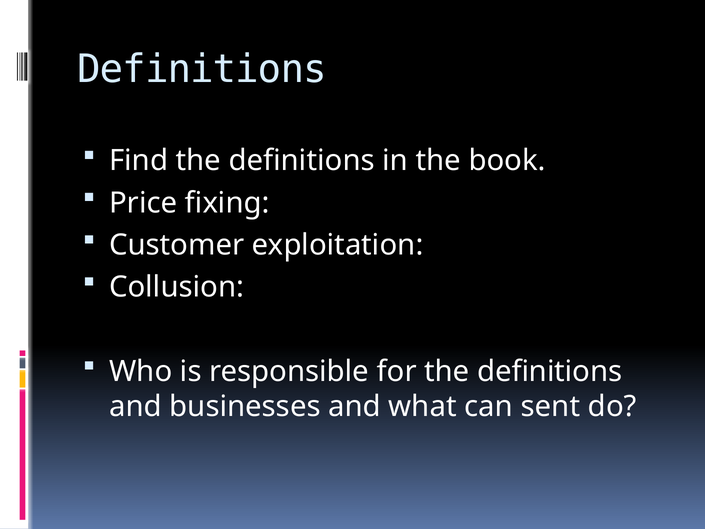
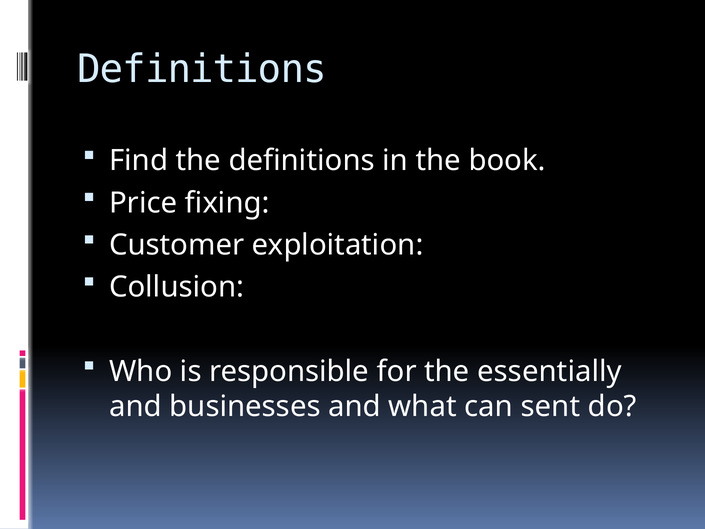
for the definitions: definitions -> essentially
